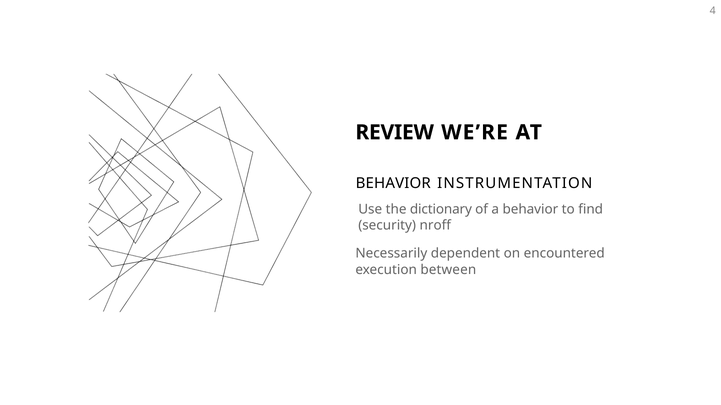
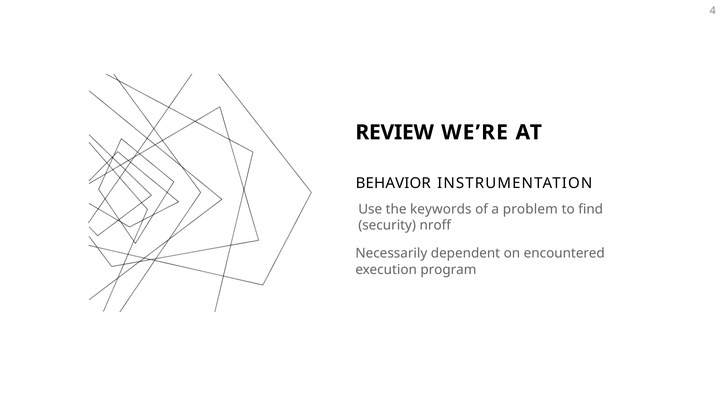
dictionary: dictionary -> keywords
a behavior: behavior -> problem
between: between -> program
